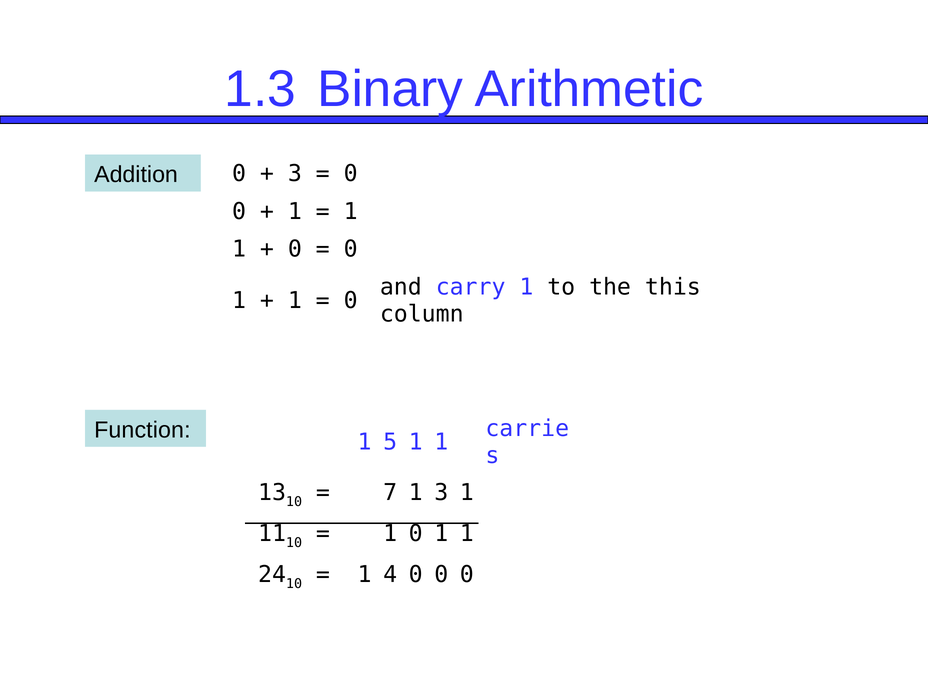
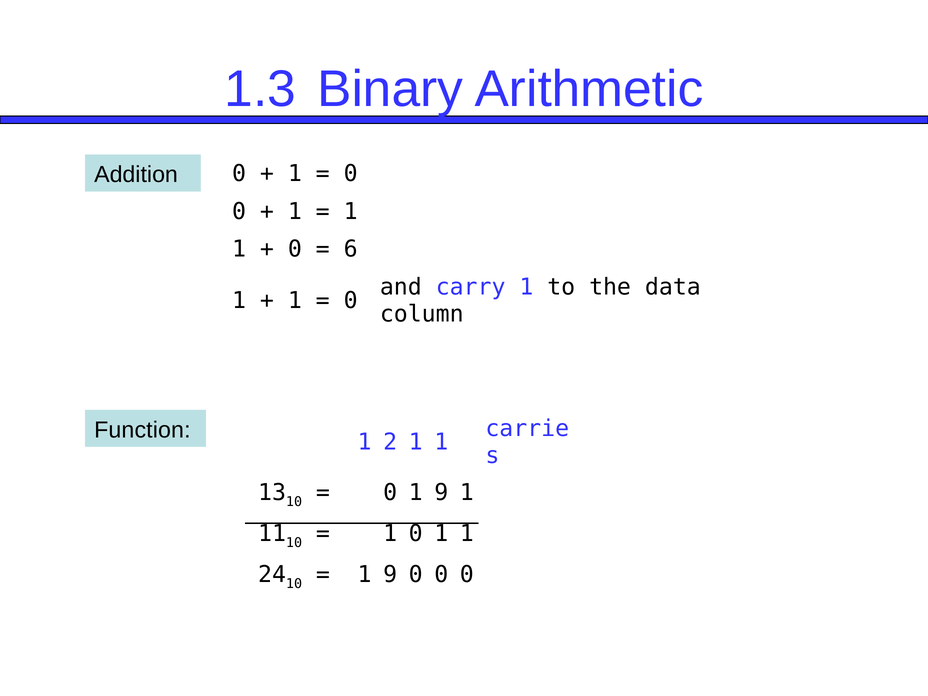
3 at (295, 174): 3 -> 1
0 at (351, 249): 0 -> 6
this: this -> data
5: 5 -> 2
7 at (390, 493): 7 -> 0
3 at (441, 493): 3 -> 9
4 at (390, 575): 4 -> 9
